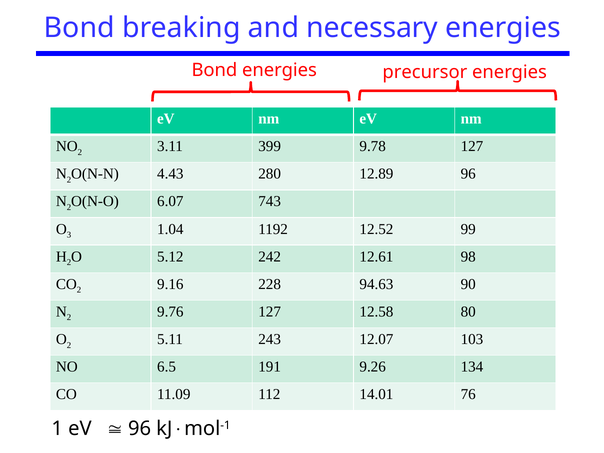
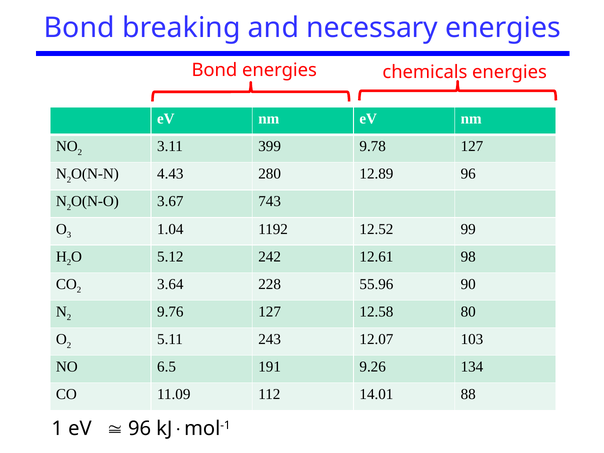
precursor: precursor -> chemicals
6.07: 6.07 -> 3.67
9.16: 9.16 -> 3.64
94.63: 94.63 -> 55.96
76: 76 -> 88
